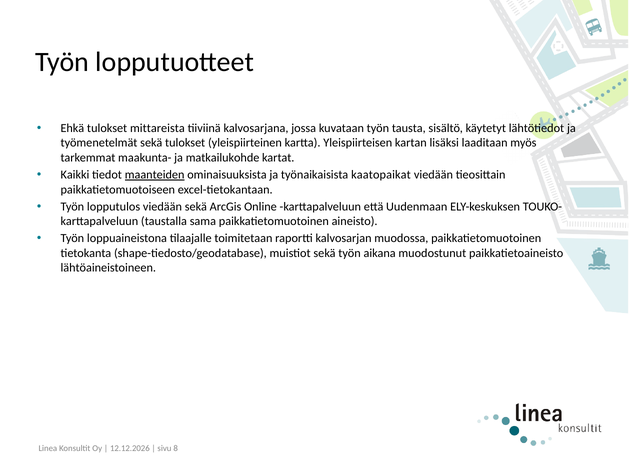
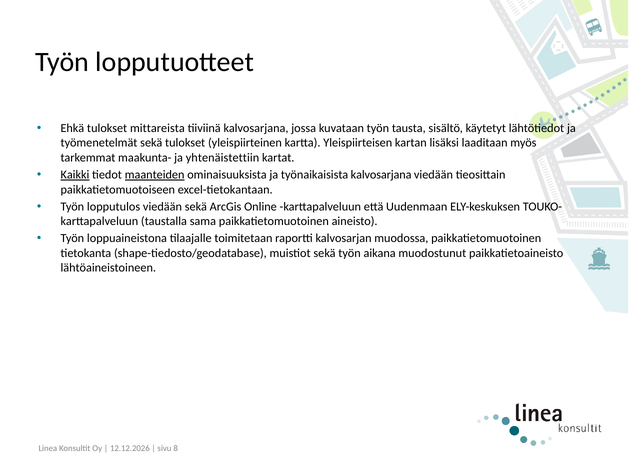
matkailukohde: matkailukohde -> yhtenäistettiin
Kaikki underline: none -> present
työnaikaisista kaatopaikat: kaatopaikat -> kalvosarjana
